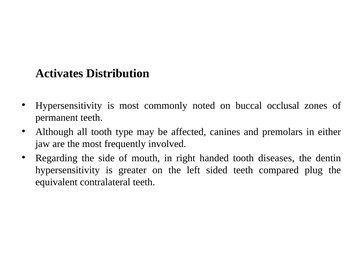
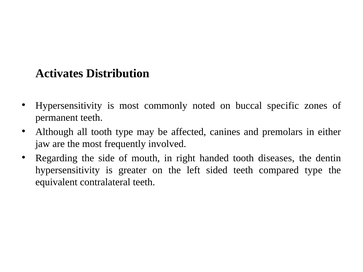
occlusal: occlusal -> specific
compared plug: plug -> type
